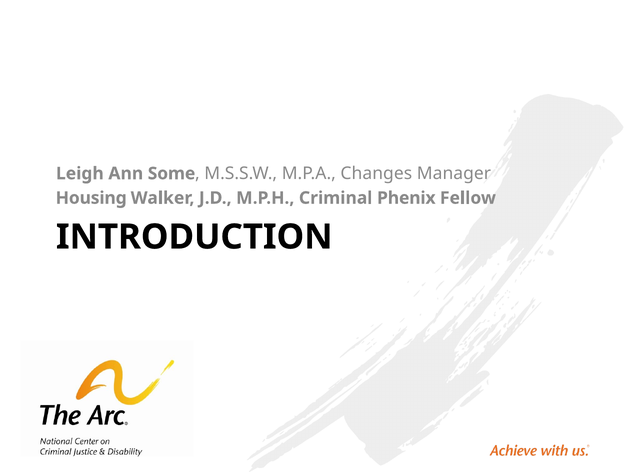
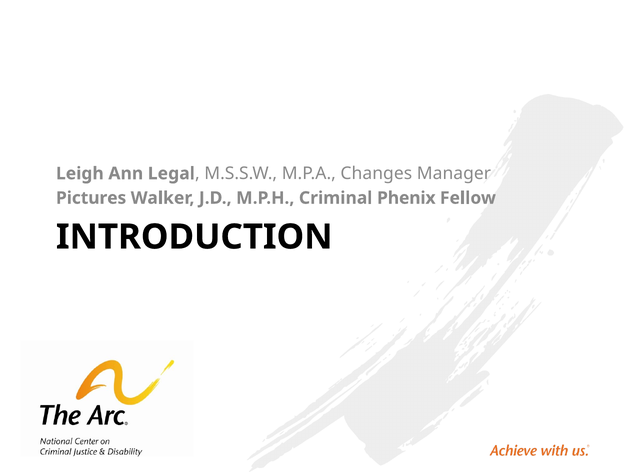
Some: Some -> Legal
Housing: Housing -> Pictures
